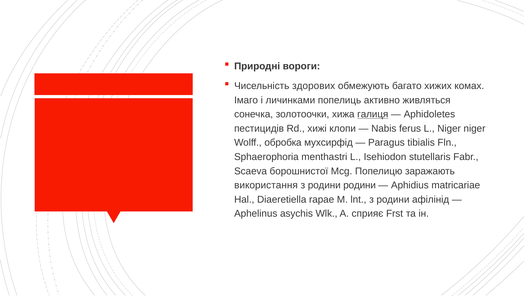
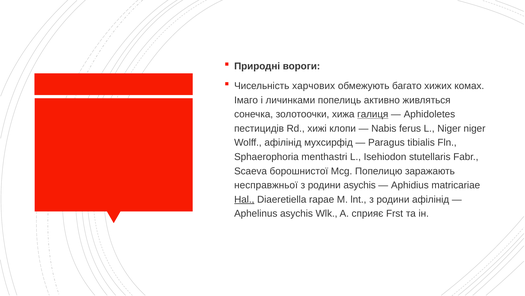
здорових: здорових -> харчових
Wolff обробка: обробка -> афілінід
використання: використання -> несправжньої
родини родини: родини -> asychis
Hal underline: none -> present
